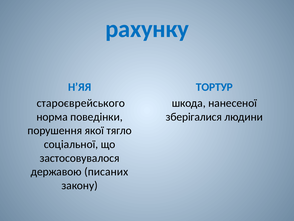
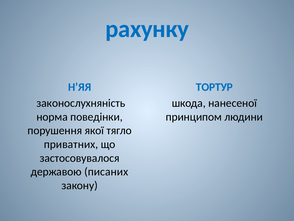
староєврейського: староєврейського -> законослухняність
зберігалися: зберігалися -> принципом
соціальної: соціальної -> приватних
